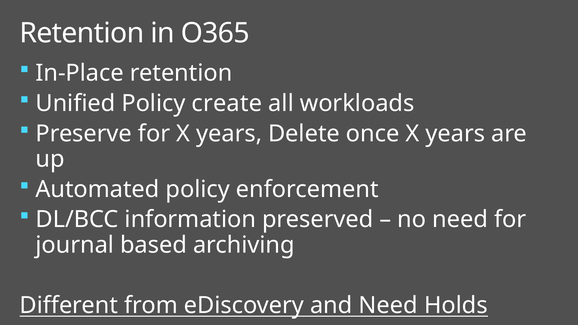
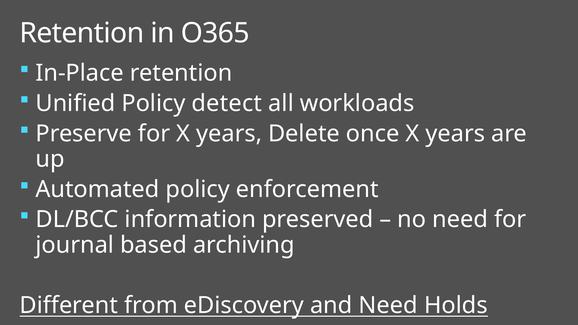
create: create -> detect
